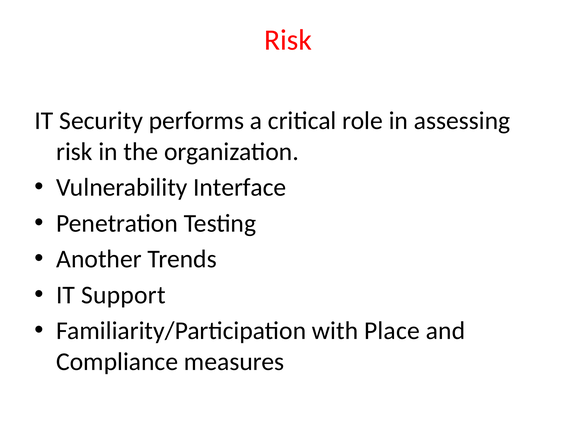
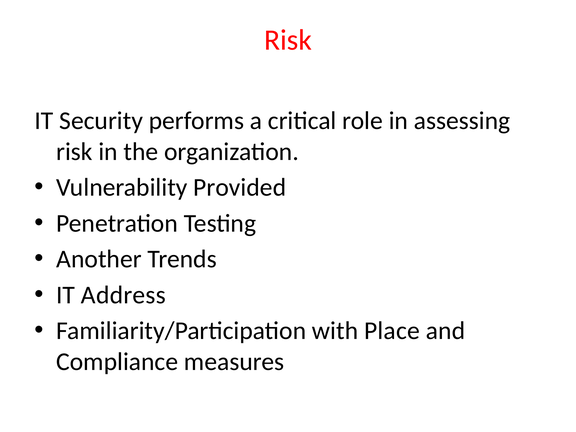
Interface: Interface -> Provided
Support: Support -> Address
